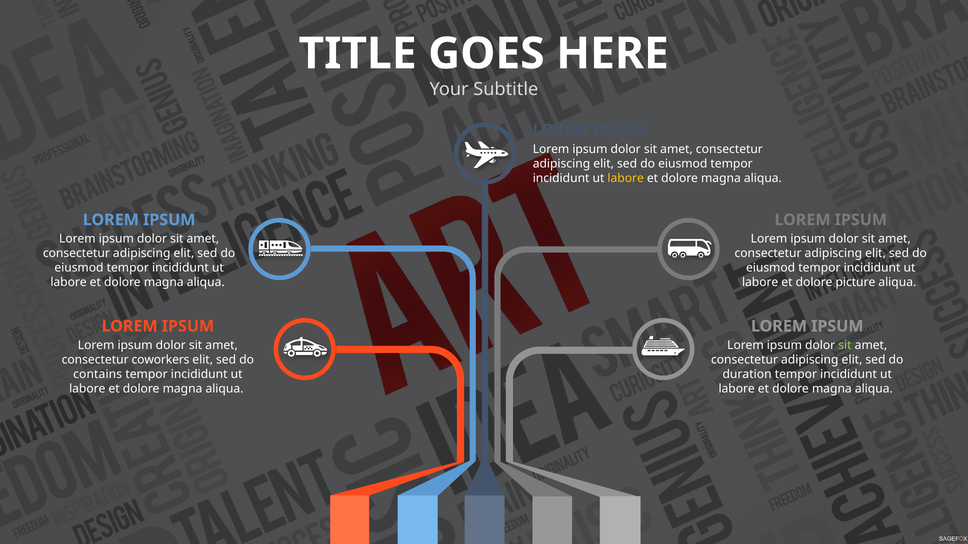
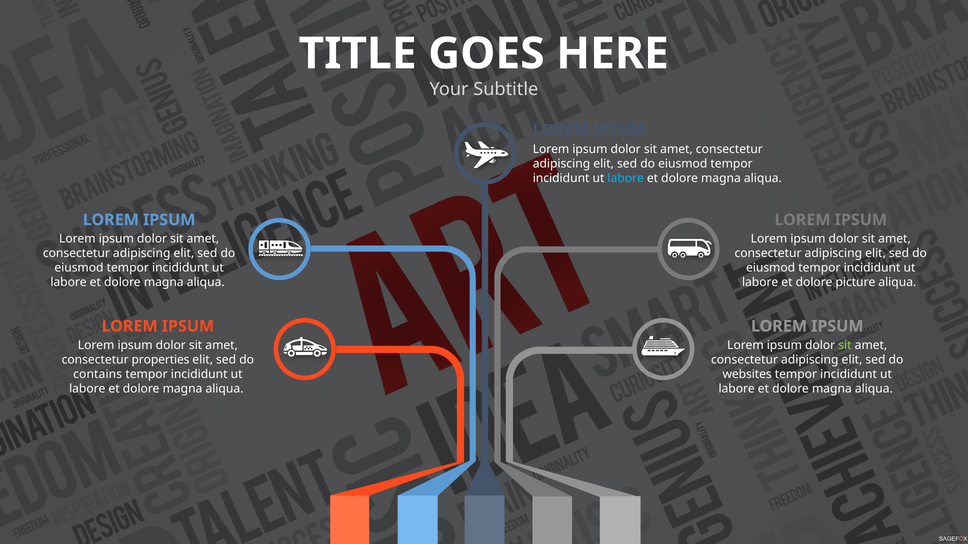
labore at (626, 178) colour: yellow -> light blue
coworkers: coworkers -> properties
duration: duration -> websites
